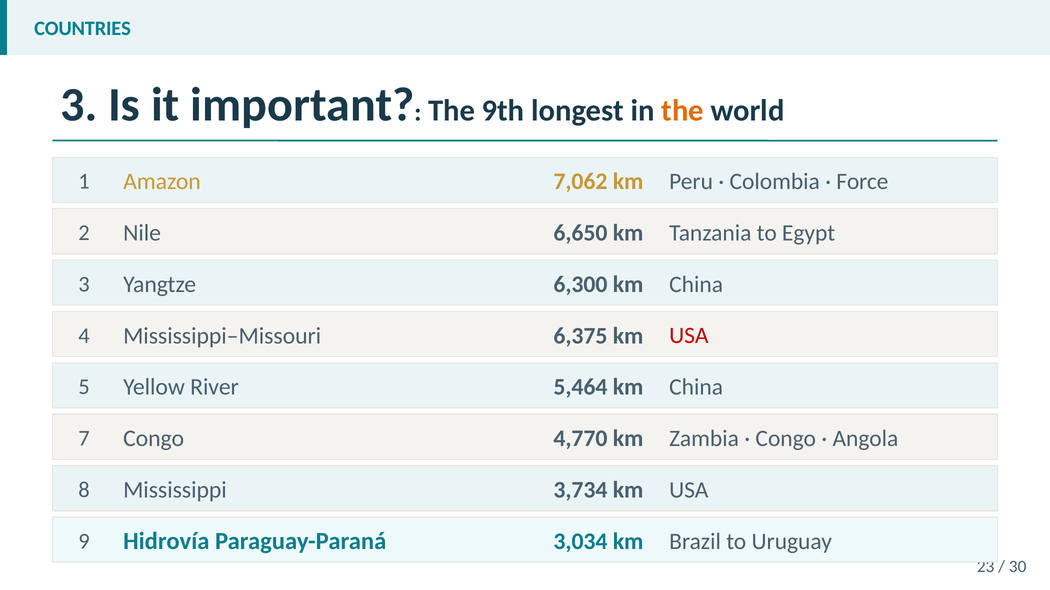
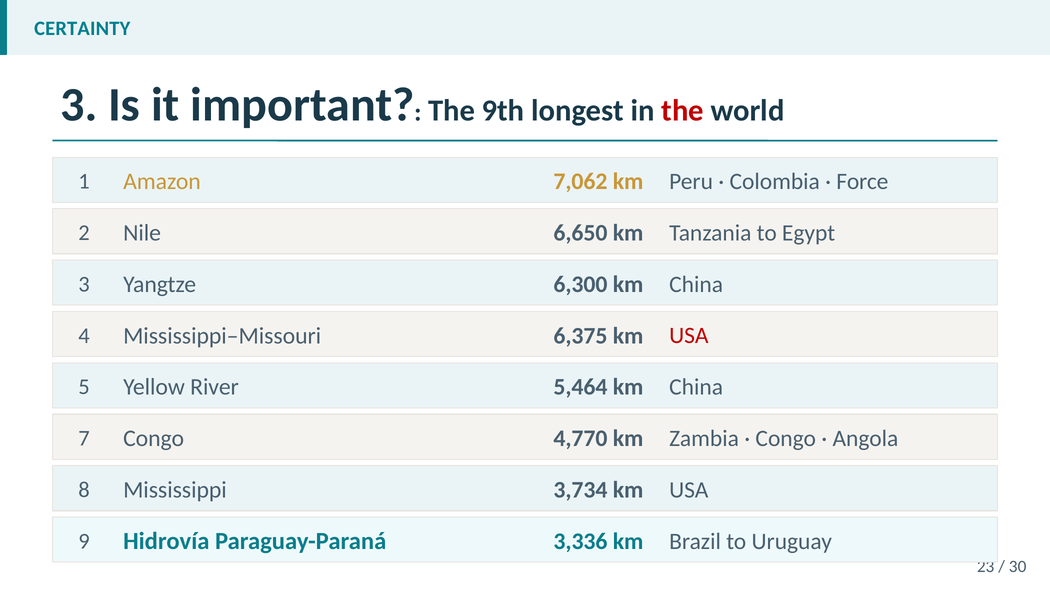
COUNTRIES: COUNTRIES -> CERTAINTY
the at (683, 111) colour: orange -> red
3,034: 3,034 -> 3,336
